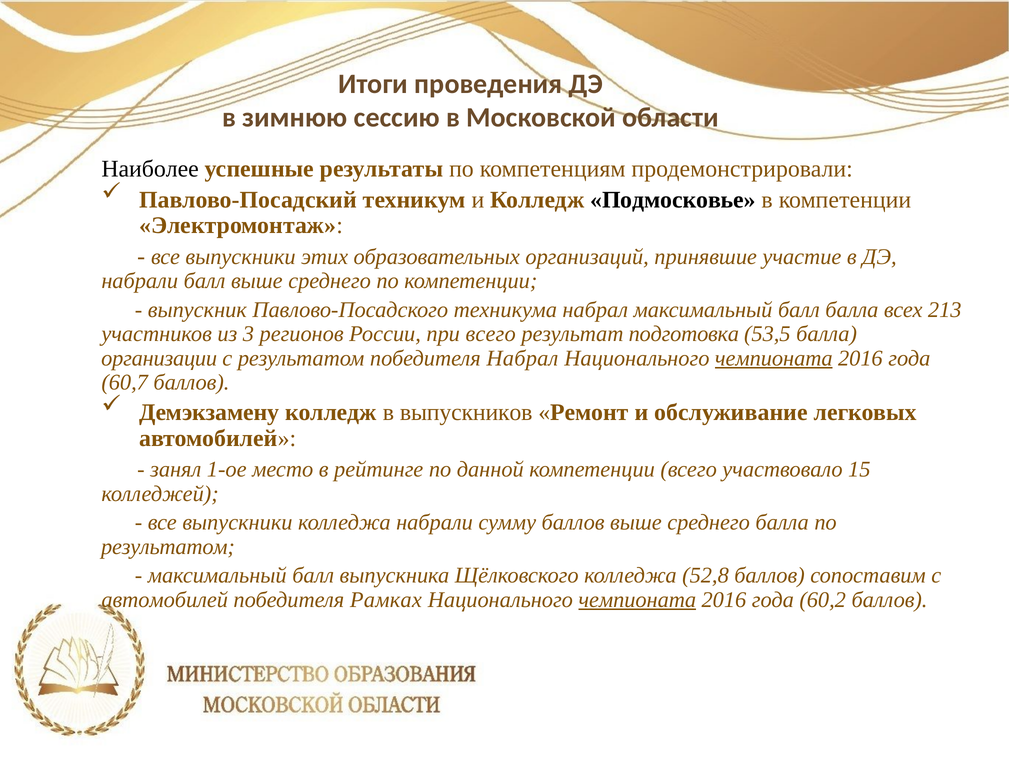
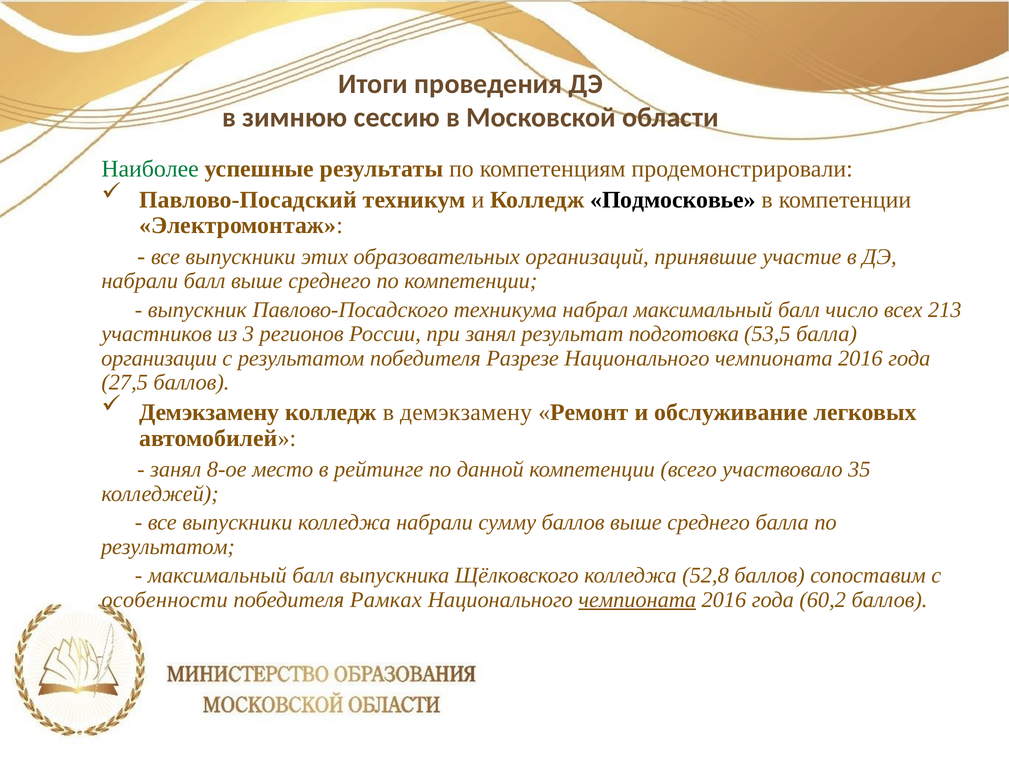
Наиболее colour: black -> green
балл балла: балла -> число
при всего: всего -> занял
победителя Набрал: Набрал -> Разрезе
чемпионата at (774, 358) underline: present -> none
60,7: 60,7 -> 27,5
в выпускников: выпускников -> демэкзамену
1-ое: 1-ое -> 8-ое
15: 15 -> 35
автомобилей at (165, 600): автомобилей -> особенности
